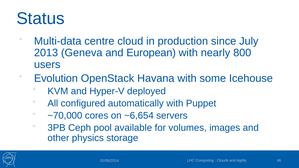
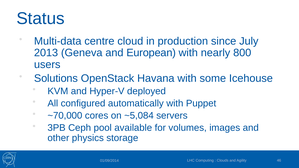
Evolution: Evolution -> Solutions
~6,654: ~6,654 -> ~5,084
